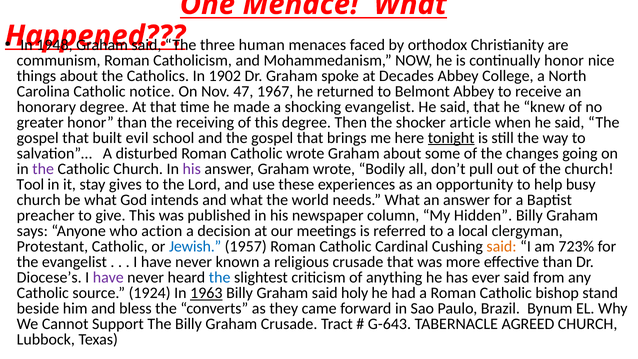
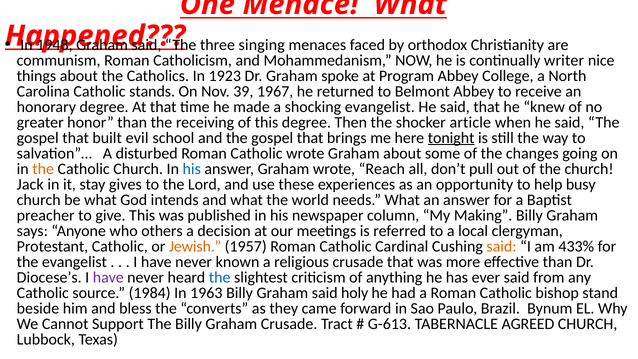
human: human -> singing
continually honor: honor -> writer
1902: 1902 -> 1923
Decades: Decades -> Program
notice: notice -> stands
47: 47 -> 39
the at (43, 169) colour: purple -> orange
his at (192, 169) colour: purple -> blue
Bodily: Bodily -> Reach
Tool: Tool -> Jack
Hidden: Hidden -> Making
action: action -> others
Jewish colour: blue -> orange
723%: 723% -> 433%
1924: 1924 -> 1984
1963 underline: present -> none
G-643: G-643 -> G-613
